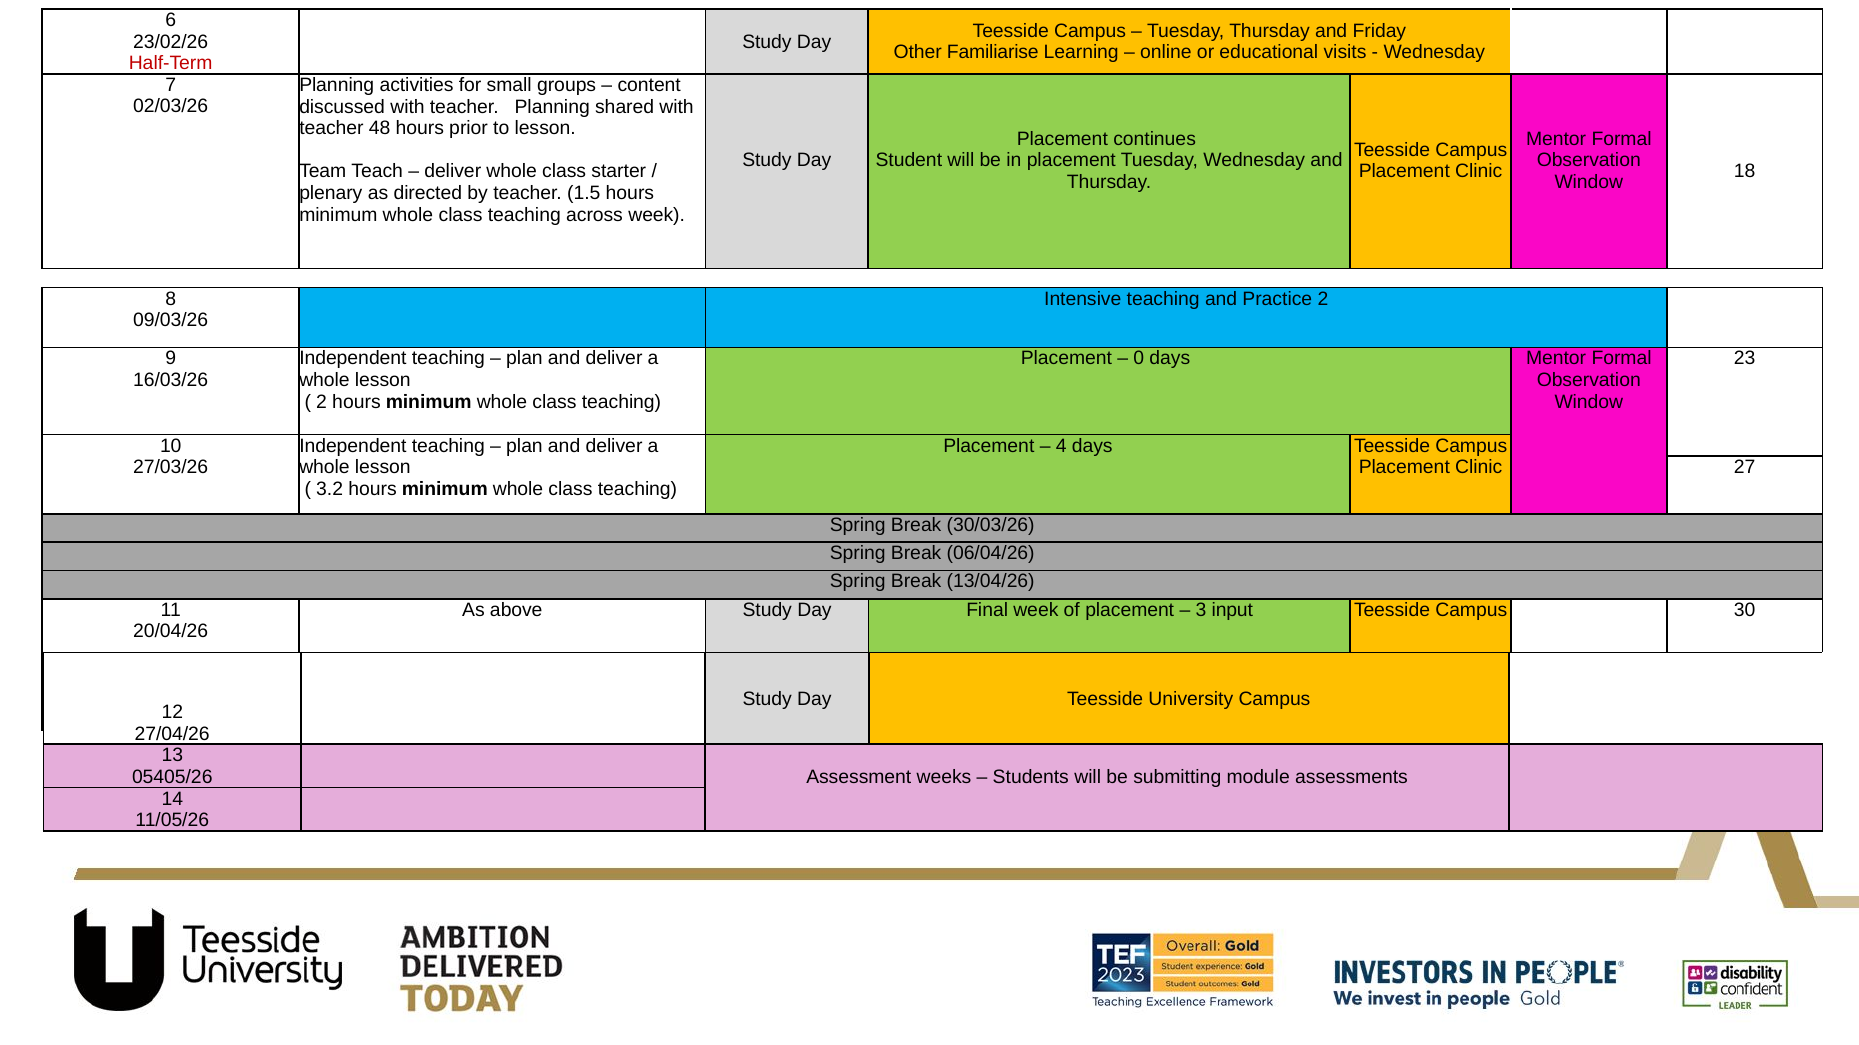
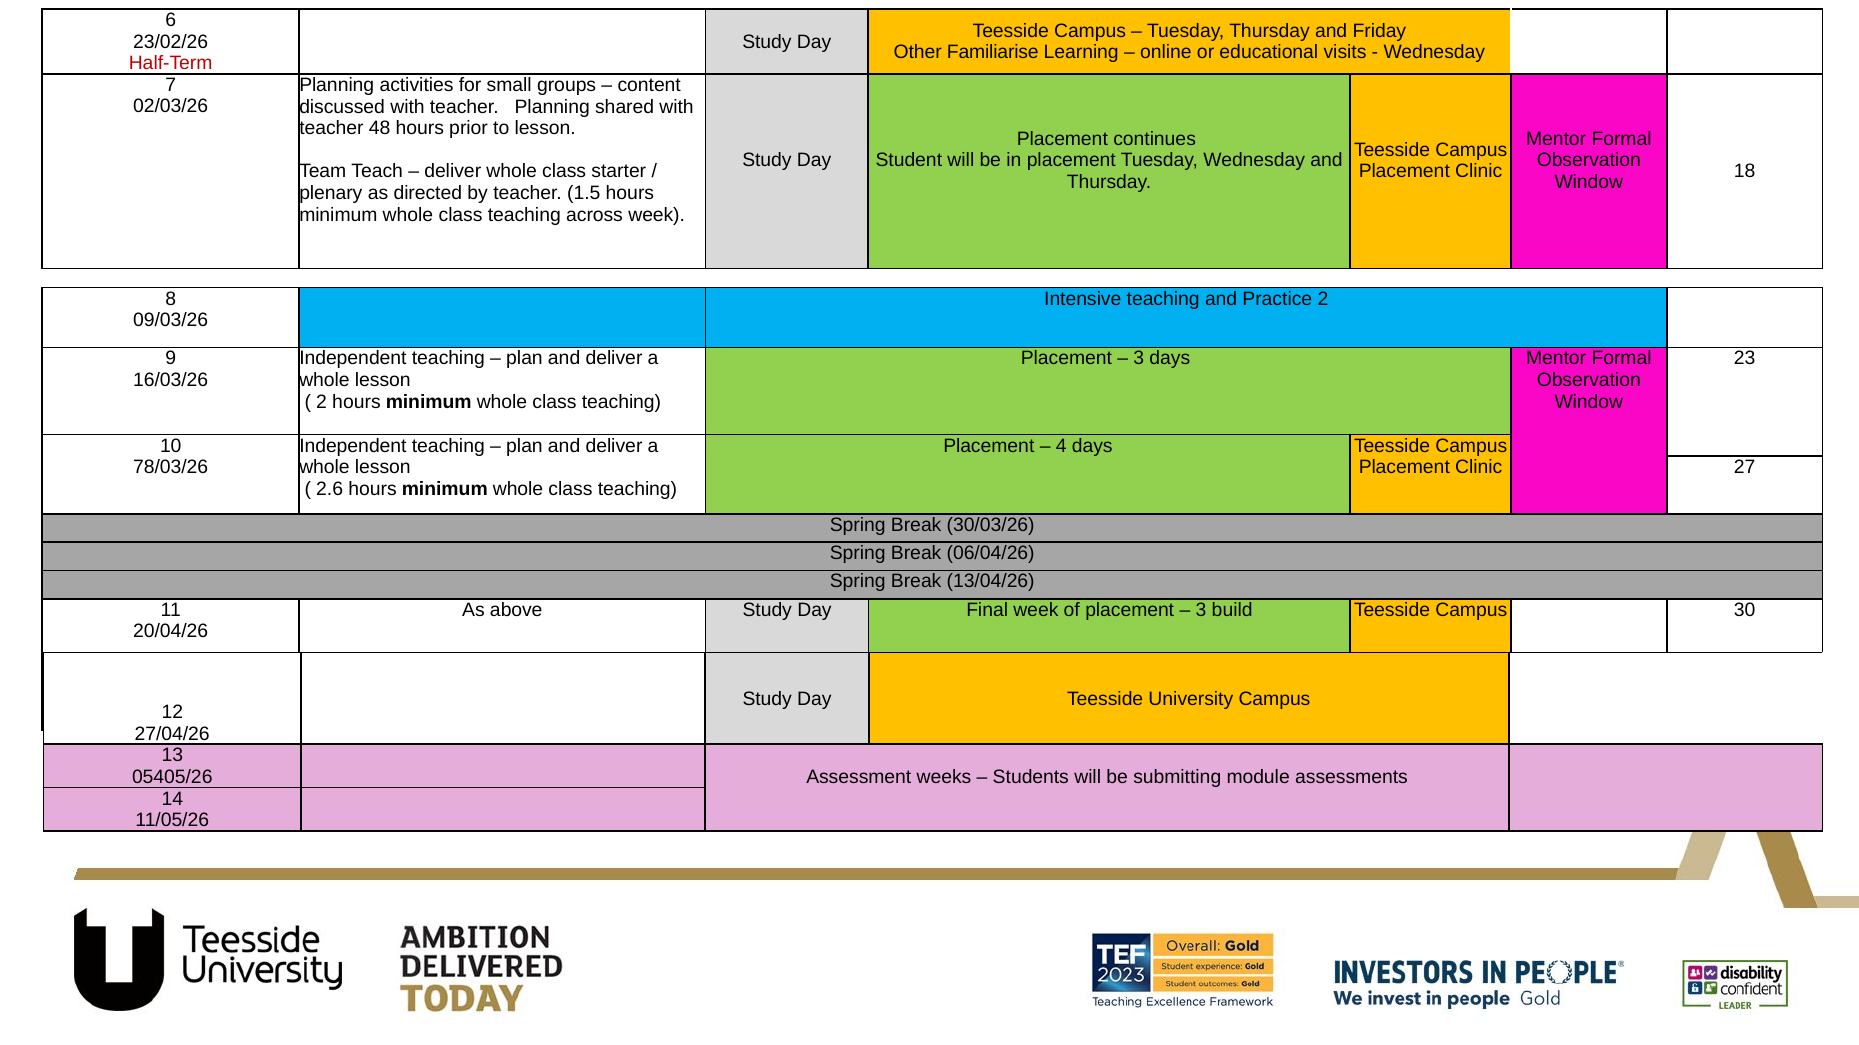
0 at (1139, 359): 0 -> 3
27/03/26: 27/03/26 -> 78/03/26
3.2: 3.2 -> 2.6
input: input -> build
